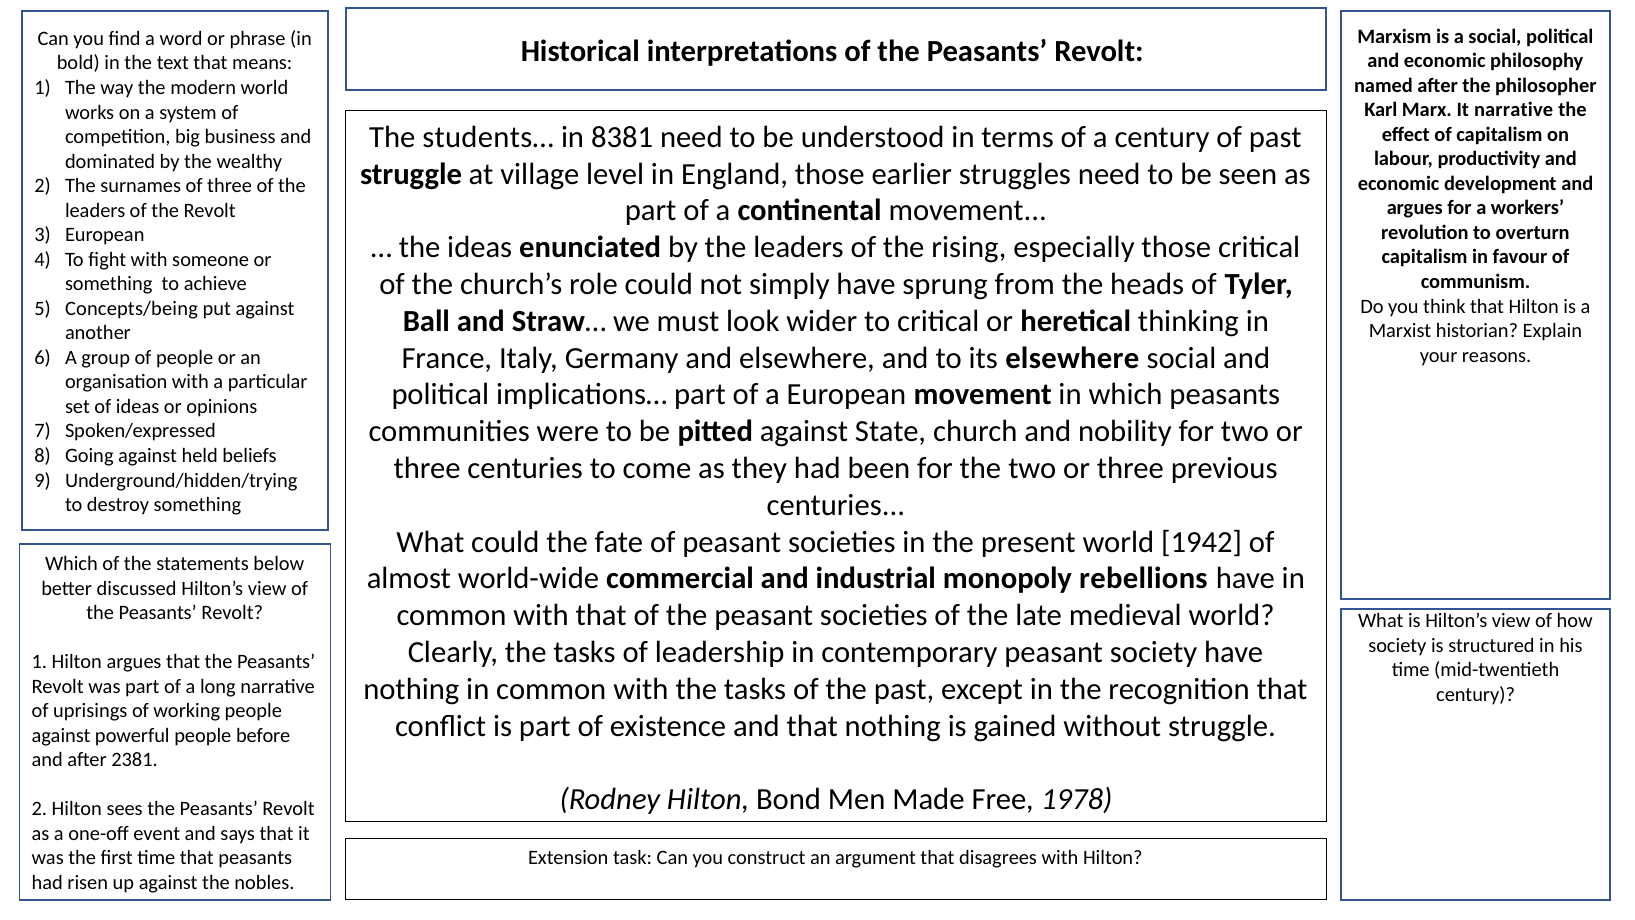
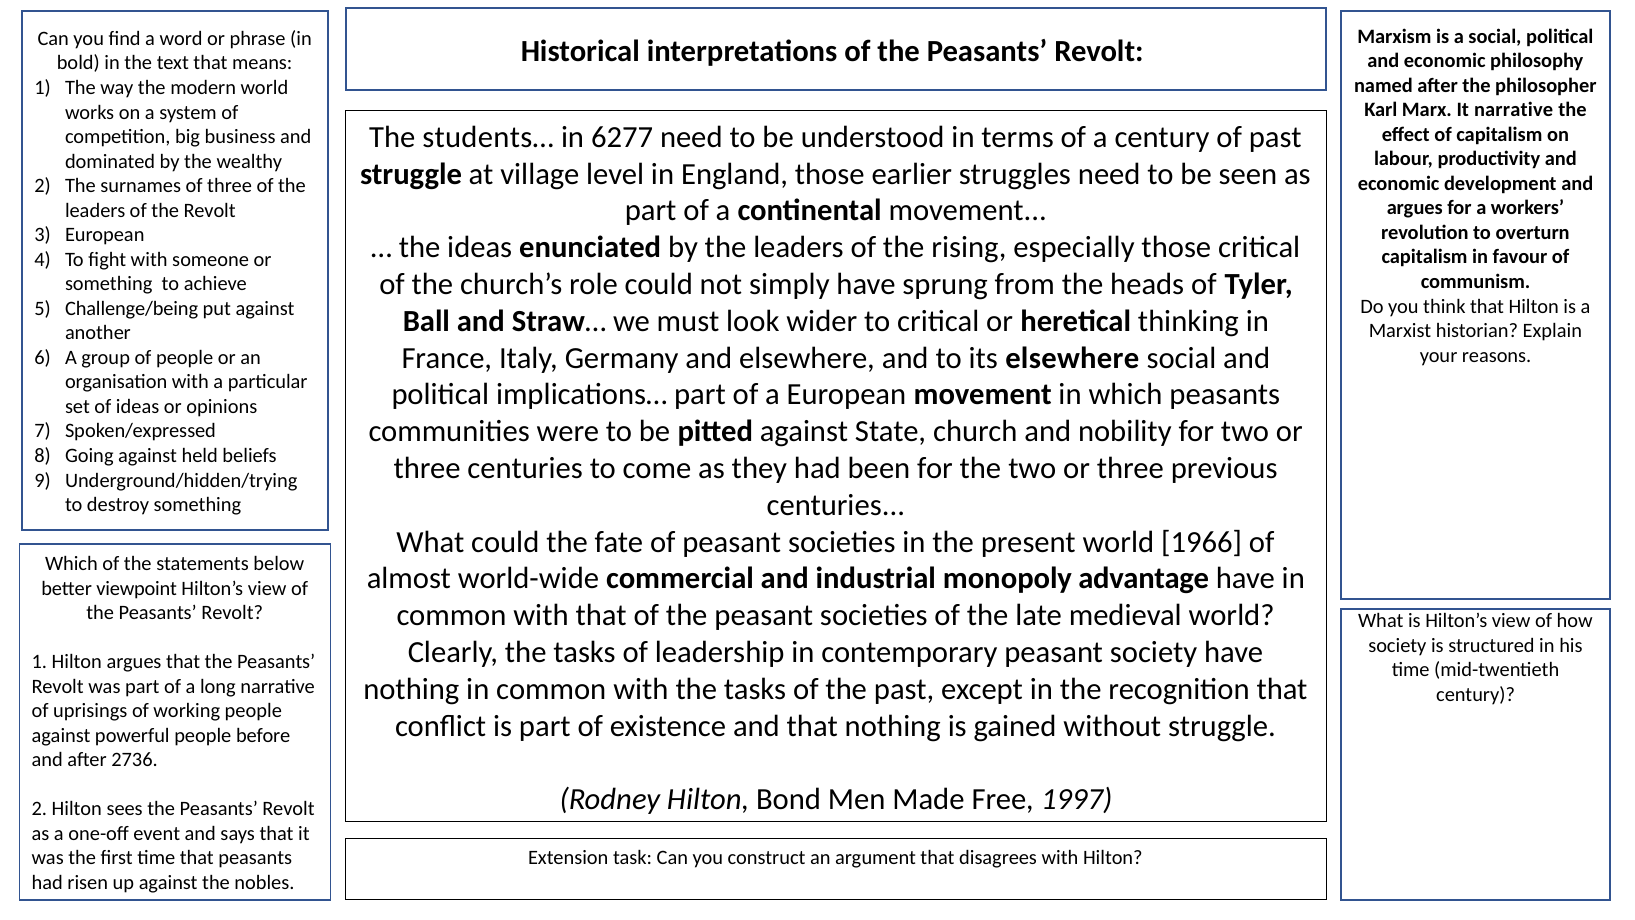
8381: 8381 -> 6277
Concepts/being: Concepts/being -> Challenge/being
1942: 1942 -> 1966
rebellions: rebellions -> advantage
discussed: discussed -> viewpoint
2381: 2381 -> 2736
1978: 1978 -> 1997
